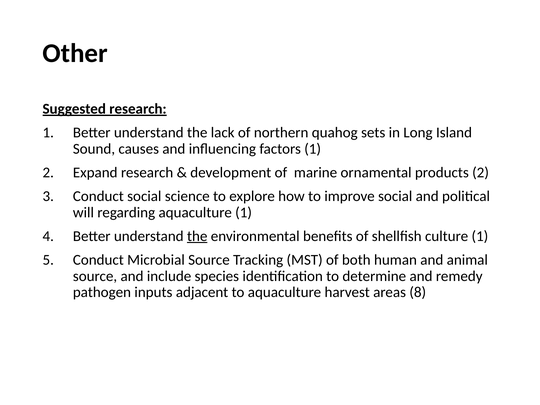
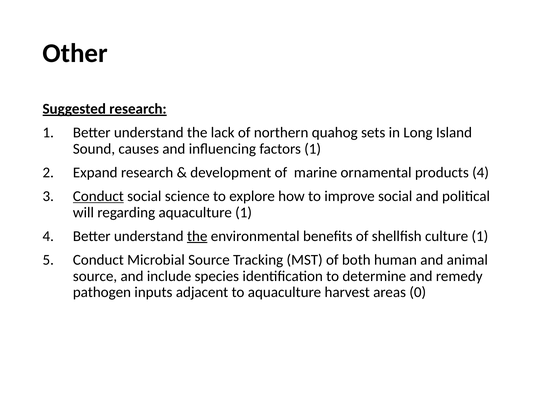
products 2: 2 -> 4
Conduct at (98, 196) underline: none -> present
8: 8 -> 0
